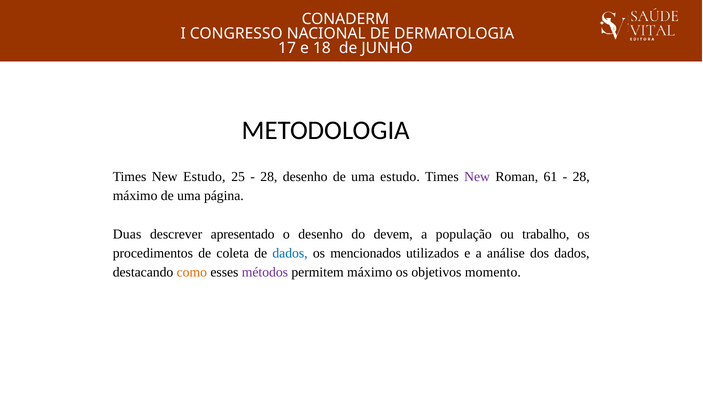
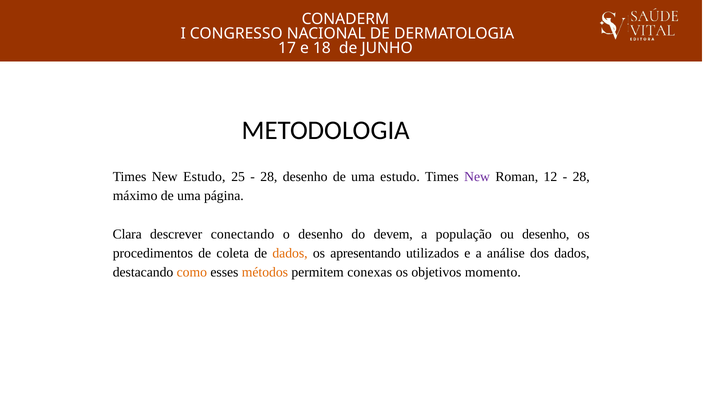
61: 61 -> 12
Duas: Duas -> Clara
apresentado: apresentado -> conectando
ou trabalho: trabalho -> desenho
dados at (290, 253) colour: blue -> orange
mencionados: mencionados -> apresentando
métodos colour: purple -> orange
permitem máximo: máximo -> conexas
